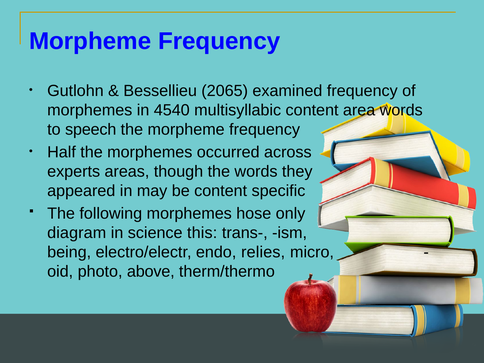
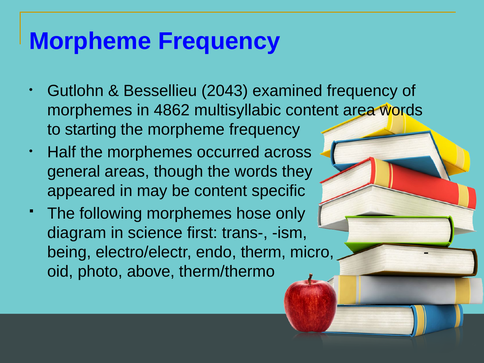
2065: 2065 -> 2043
4540: 4540 -> 4862
speech: speech -> starting
experts: experts -> general
this: this -> first
relies: relies -> therm
